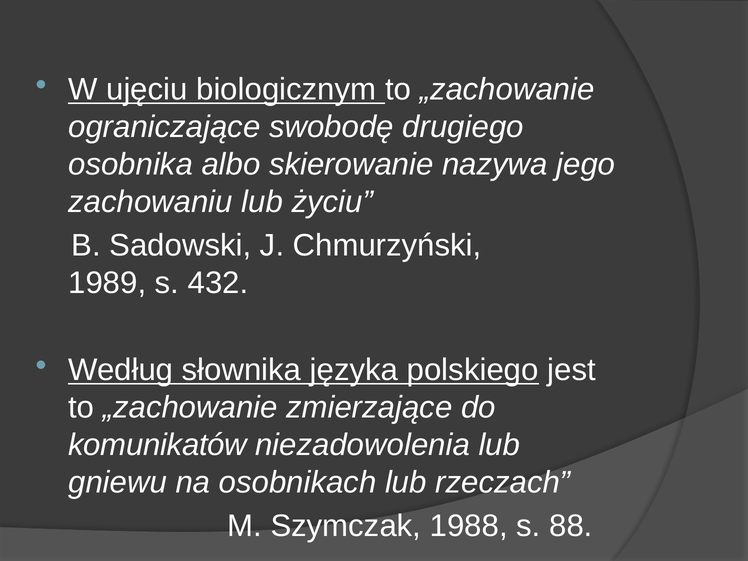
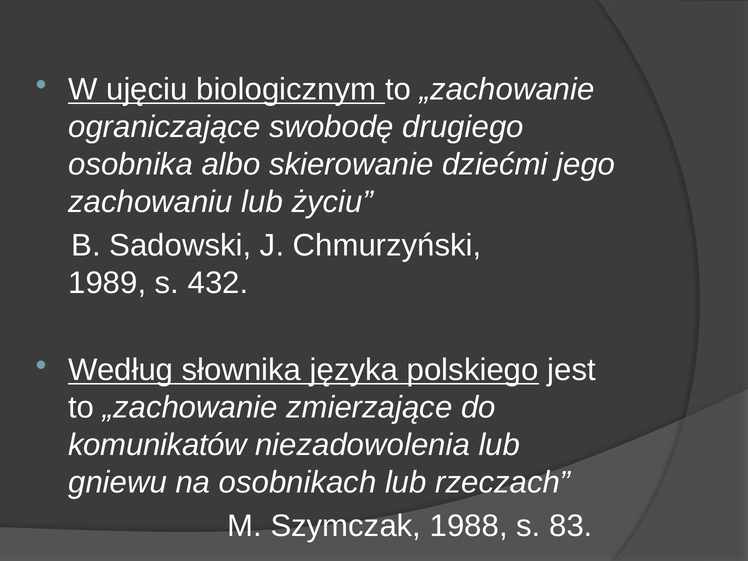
nazywa: nazywa -> dziećmi
88: 88 -> 83
